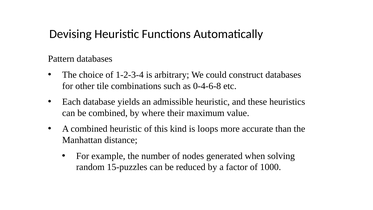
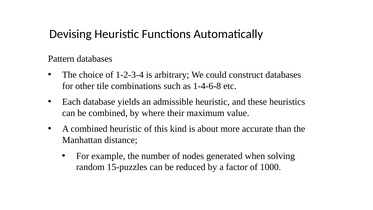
0-4-6-8: 0-4-6-8 -> 1-4-6-8
loops: loops -> about
